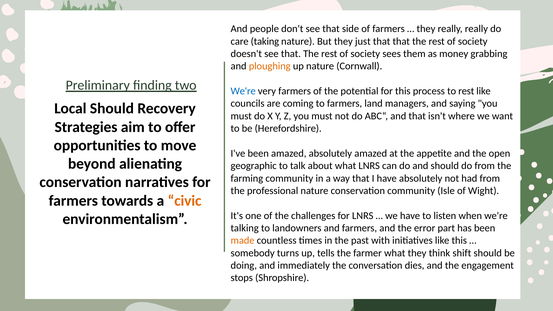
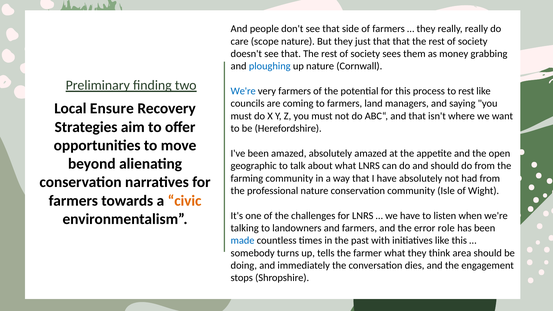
taking: taking -> scope
ploughing colour: orange -> blue
Local Should: Should -> Ensure
part: part -> role
made colour: orange -> blue
shift: shift -> area
